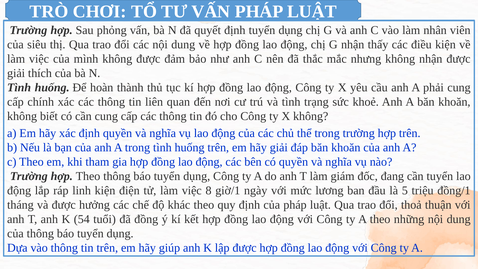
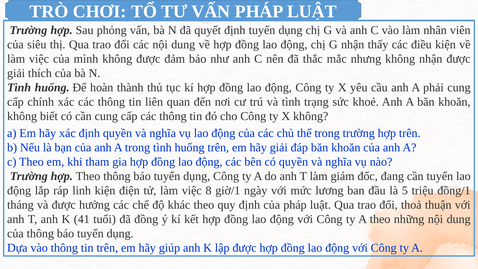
54: 54 -> 41
